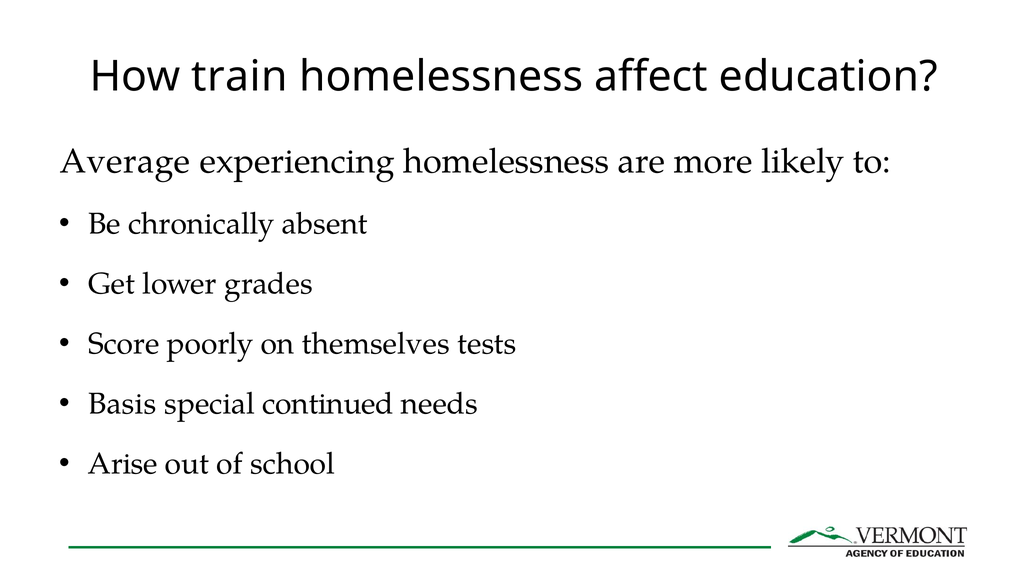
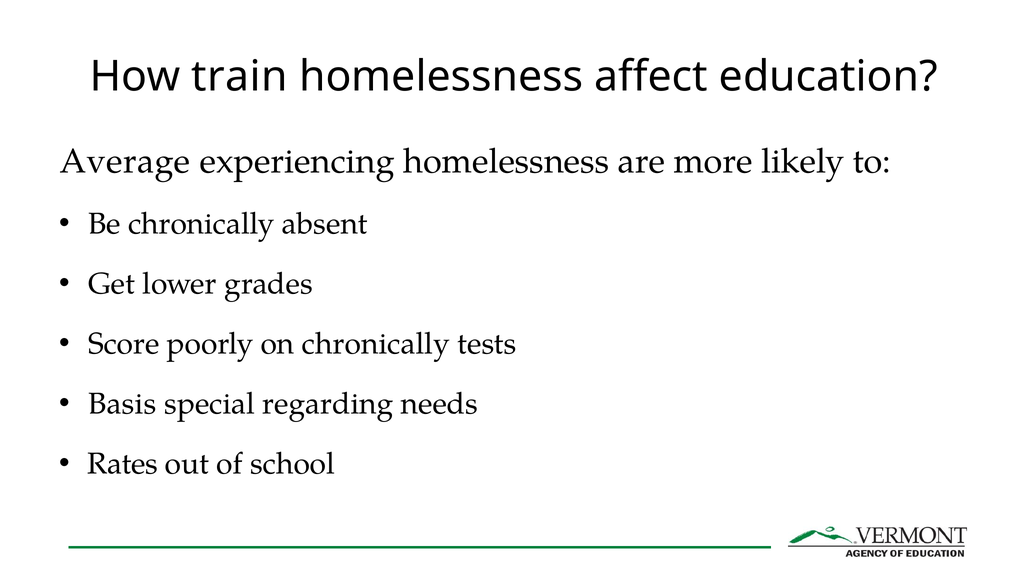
on themselves: themselves -> chronically
continued: continued -> regarding
Arise: Arise -> Rates
